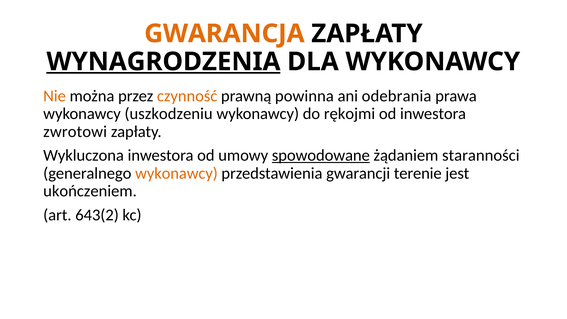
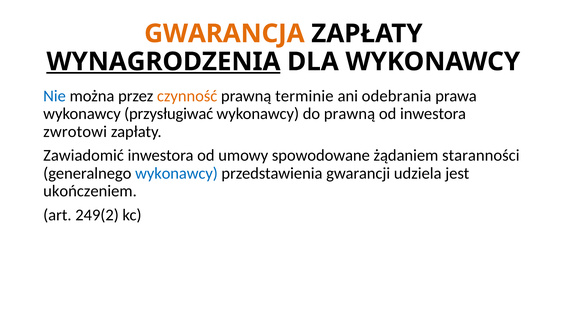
Nie colour: orange -> blue
powinna: powinna -> terminie
uszkodzeniu: uszkodzeniu -> przysługiwać
do rękojmi: rękojmi -> prawną
Wykluczona: Wykluczona -> Zawiadomić
spowodowane underline: present -> none
wykonawcy at (176, 173) colour: orange -> blue
terenie: terenie -> udziela
643(2: 643(2 -> 249(2
